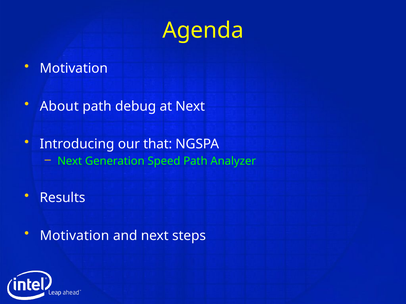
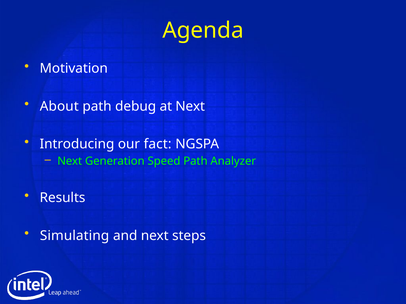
that: that -> fact
Motivation at (75, 236): Motivation -> Simulating
